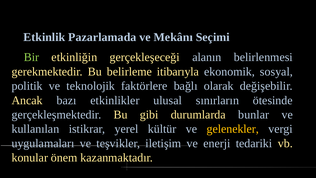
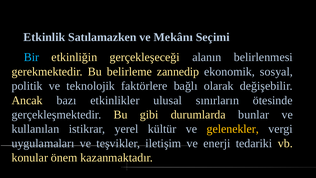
Pazarlamada: Pazarlamada -> Satılamazken
Bir colour: light green -> light blue
itibarıyla: itibarıyla -> zannedip
